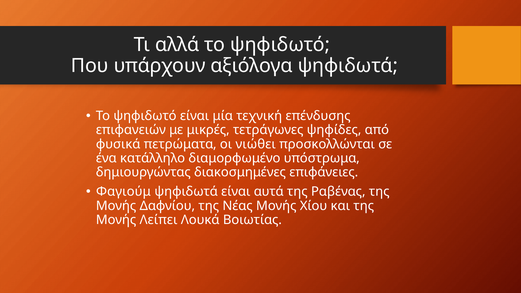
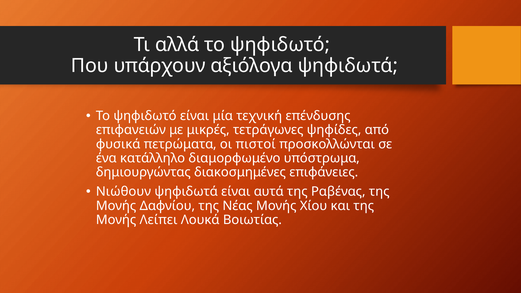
νιώθει: νιώθει -> πιστοί
Φαγιούμ: Φαγιούμ -> Νιώθουν
